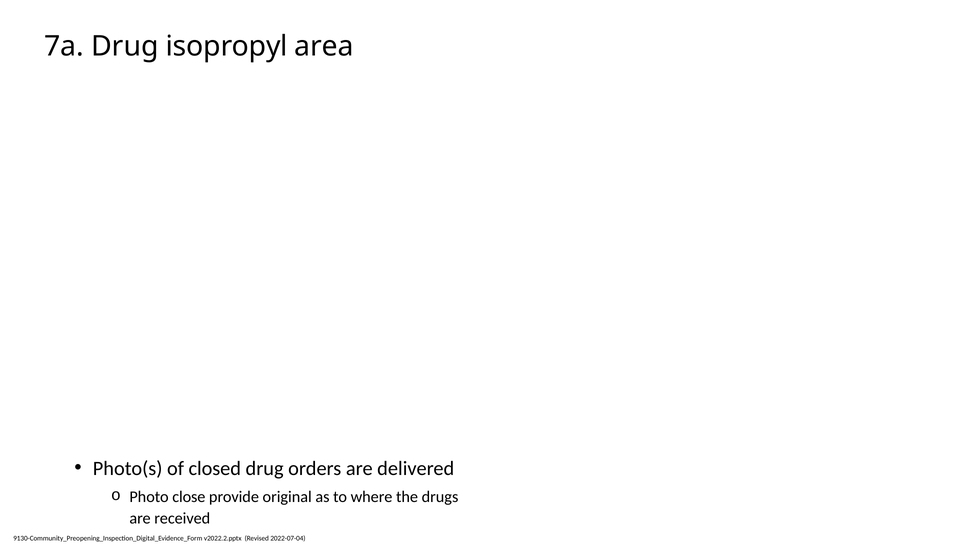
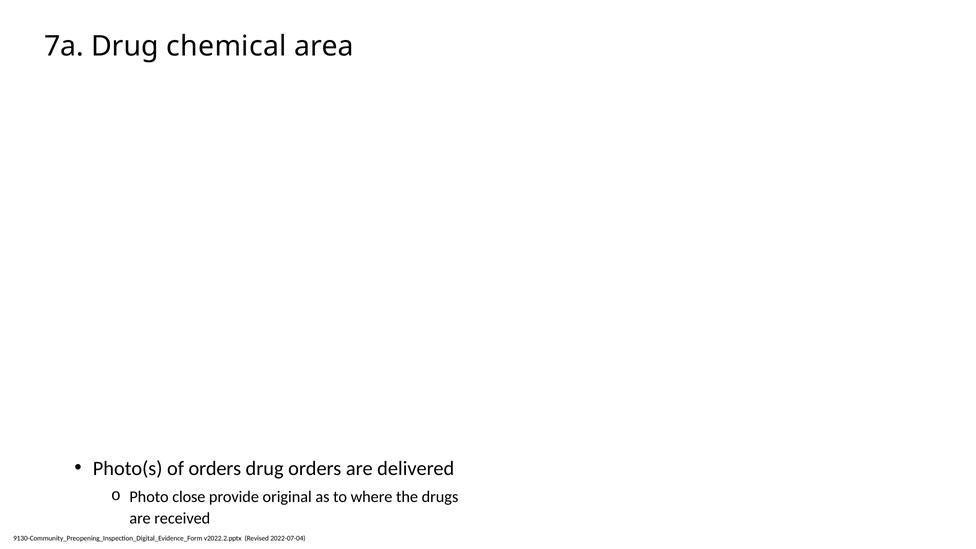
isopropyl: isopropyl -> chemical
of closed: closed -> orders
